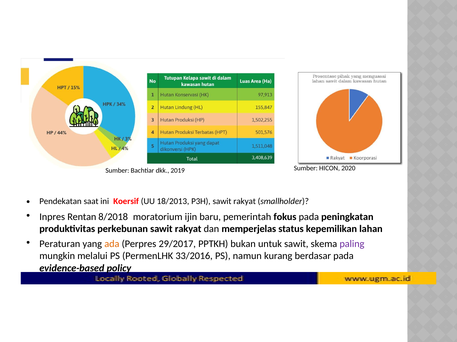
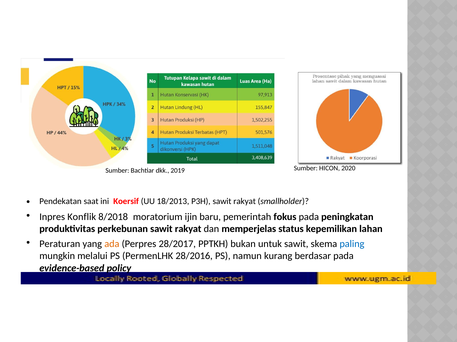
Rentan: Rentan -> Konflik
29/2017: 29/2017 -> 28/2017
paling colour: purple -> blue
33/2016: 33/2016 -> 28/2016
